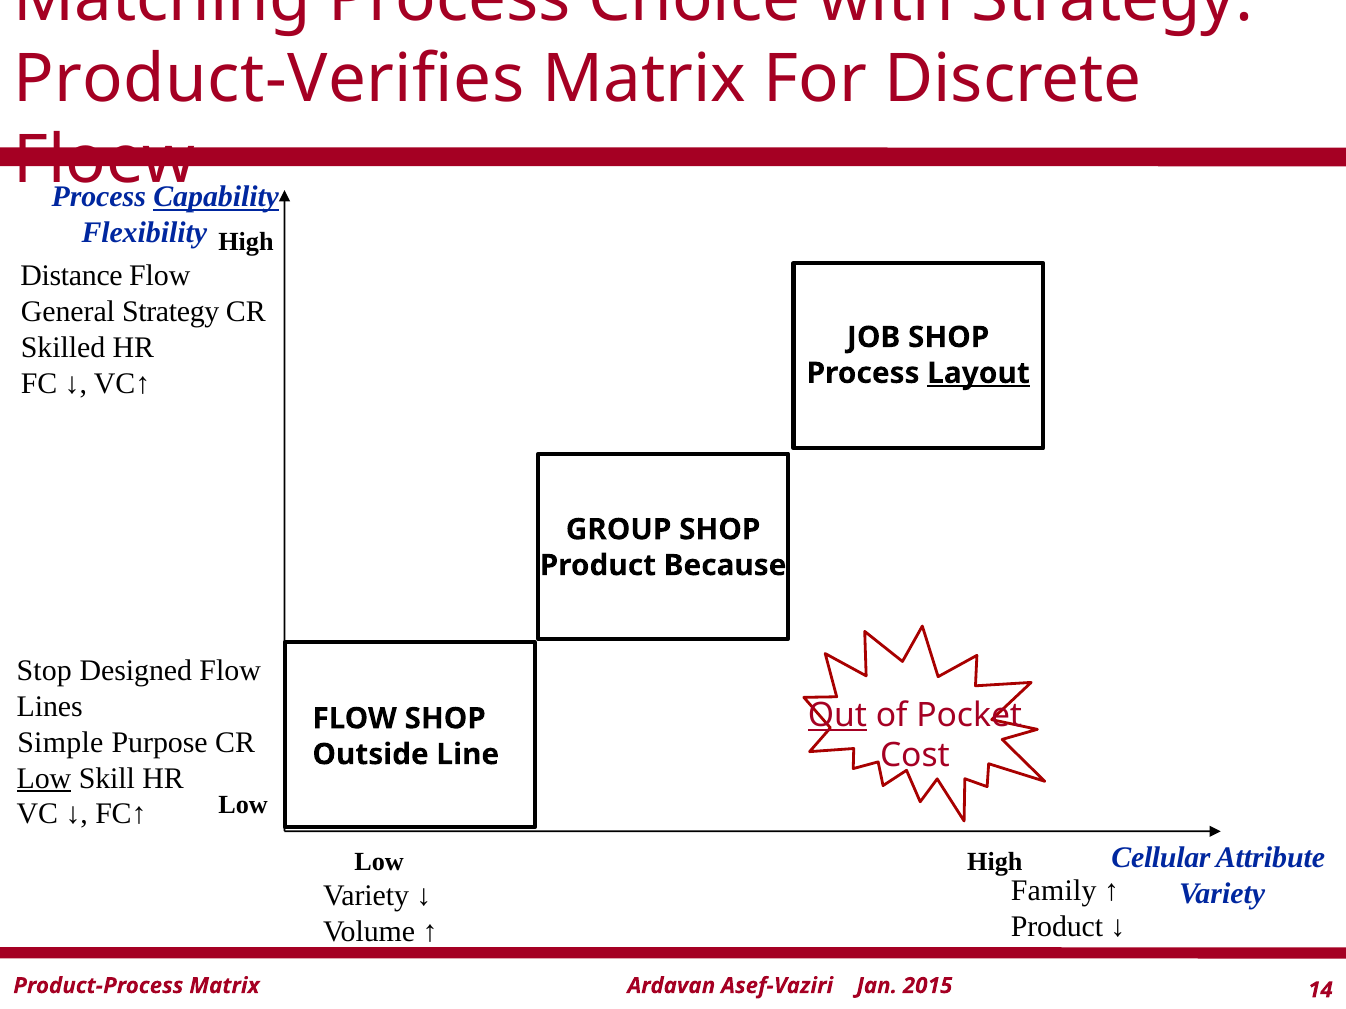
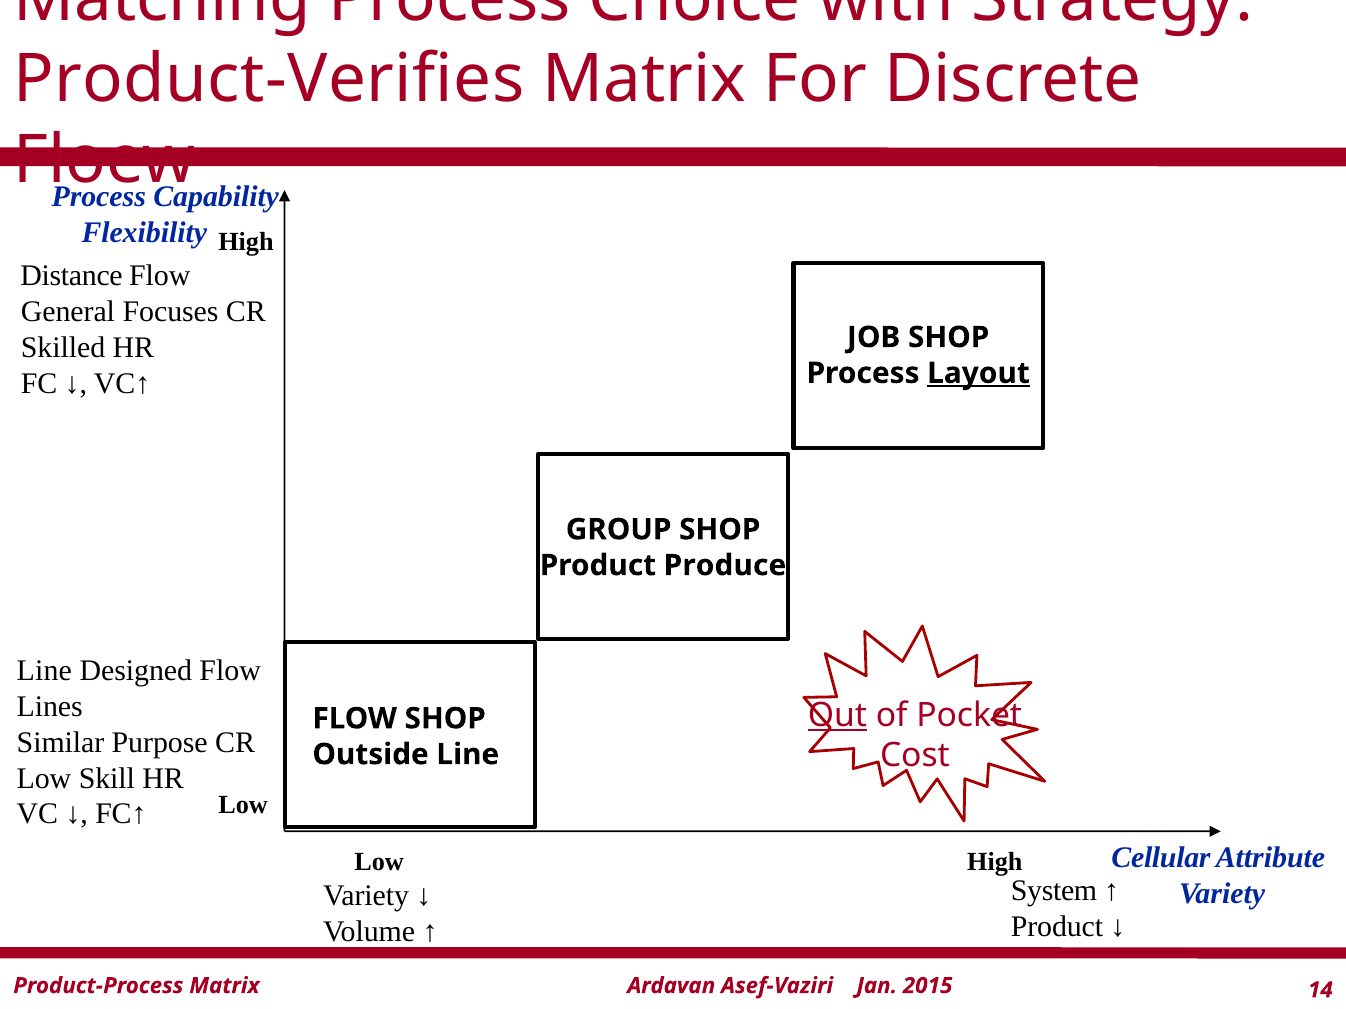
Capability underline: present -> none
General Strategy: Strategy -> Focuses
Because: Because -> Produce
Stop at (44, 671): Stop -> Line
Simple: Simple -> Similar
Low at (44, 779) underline: present -> none
Family: Family -> System
